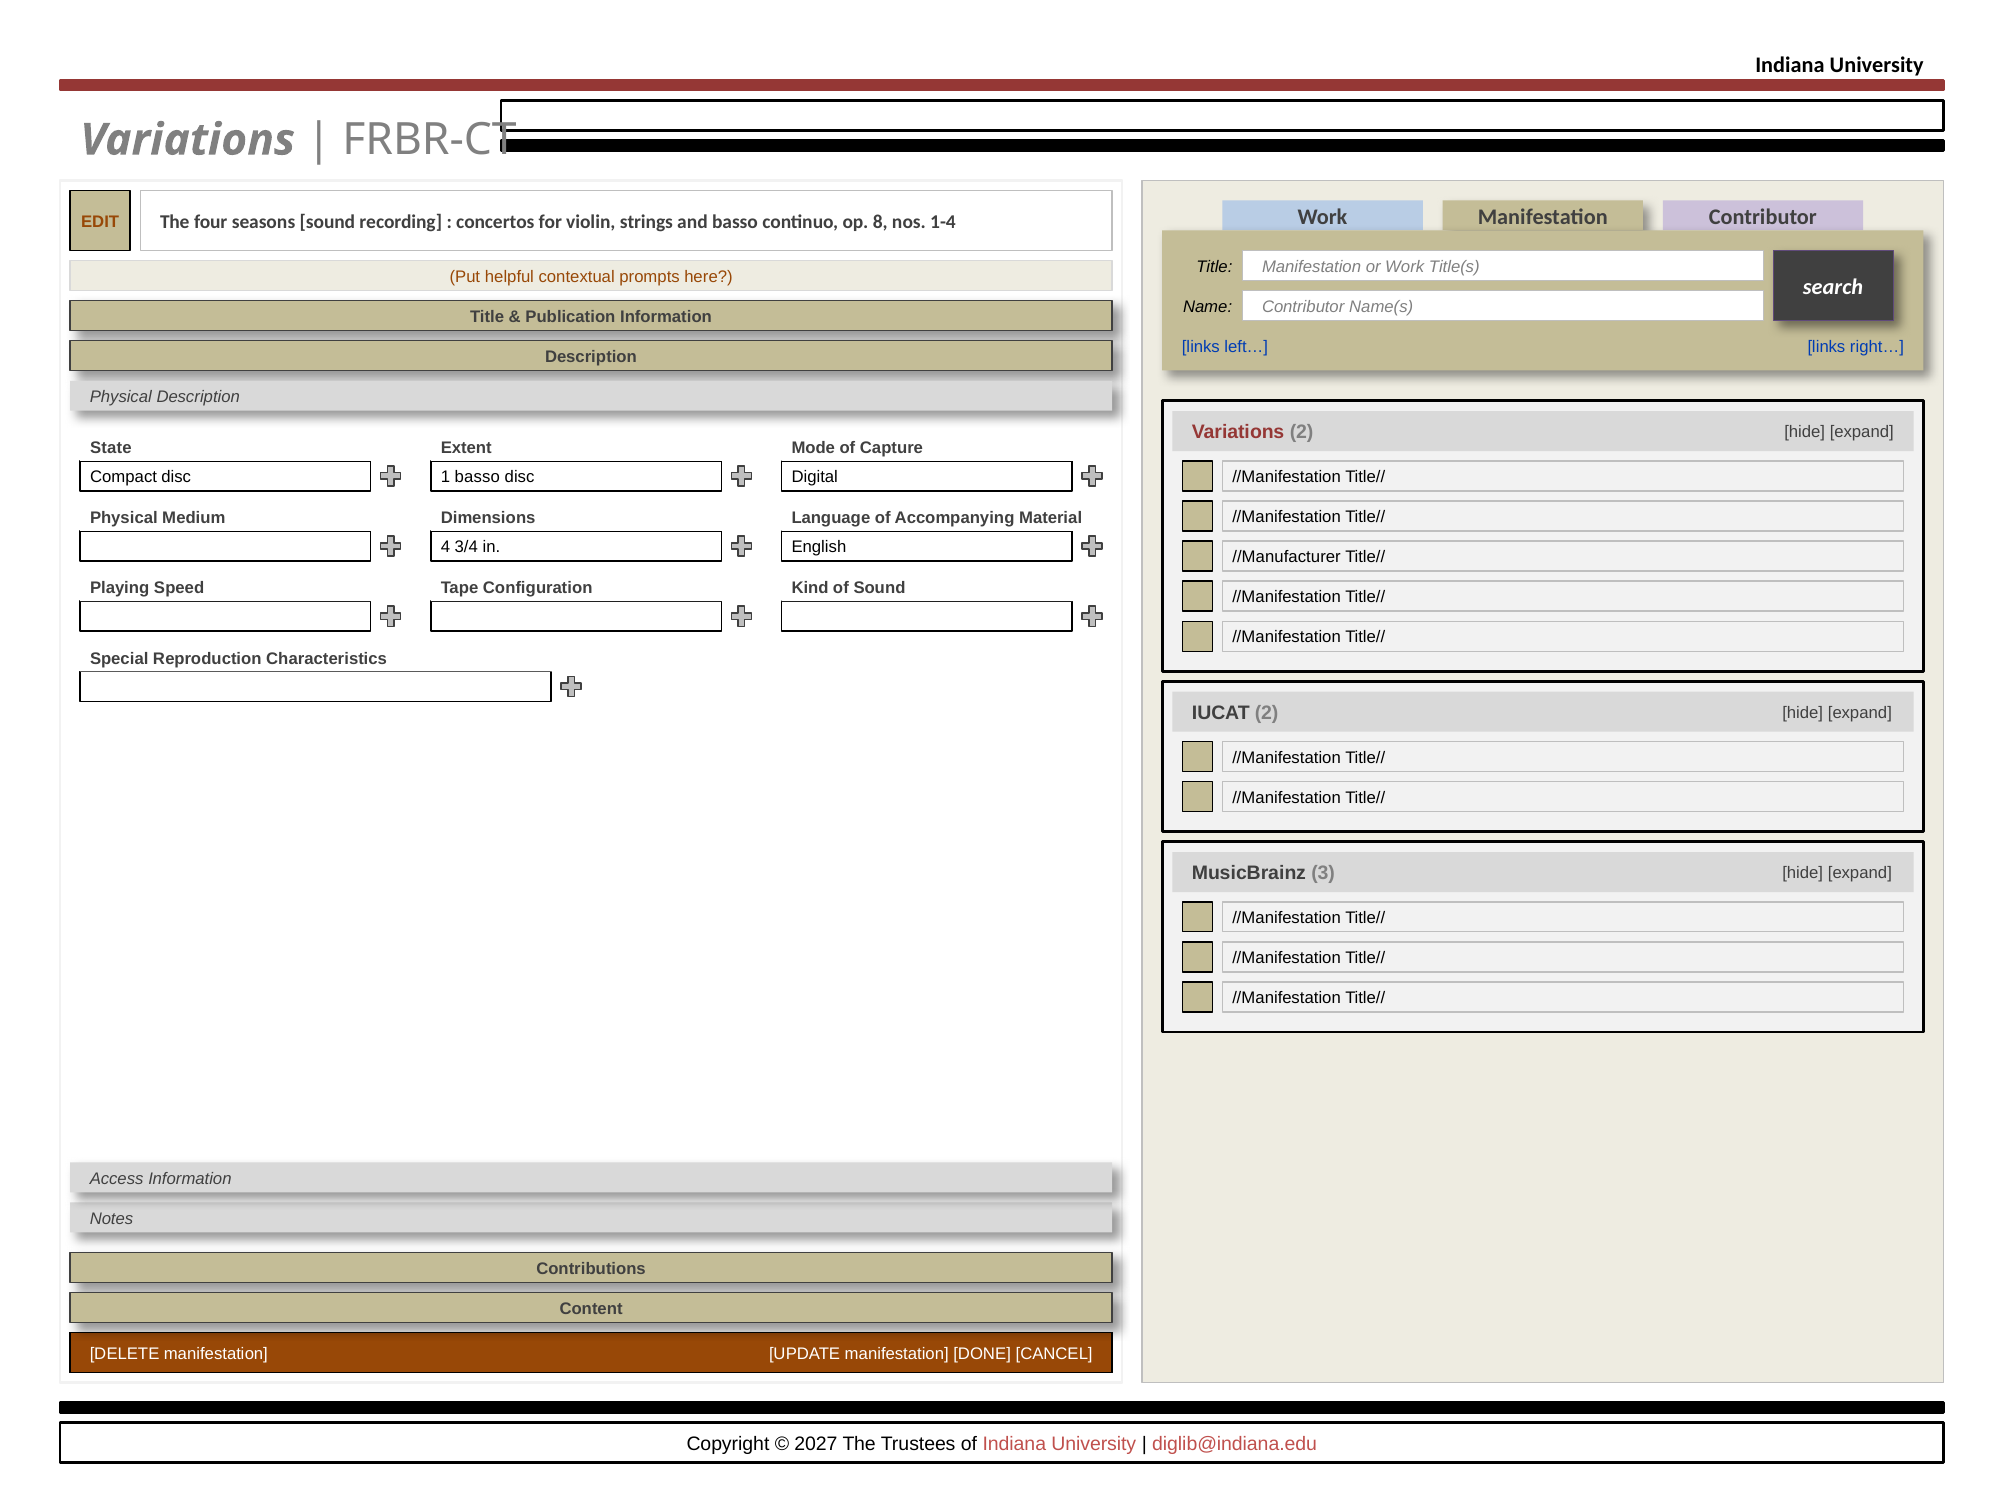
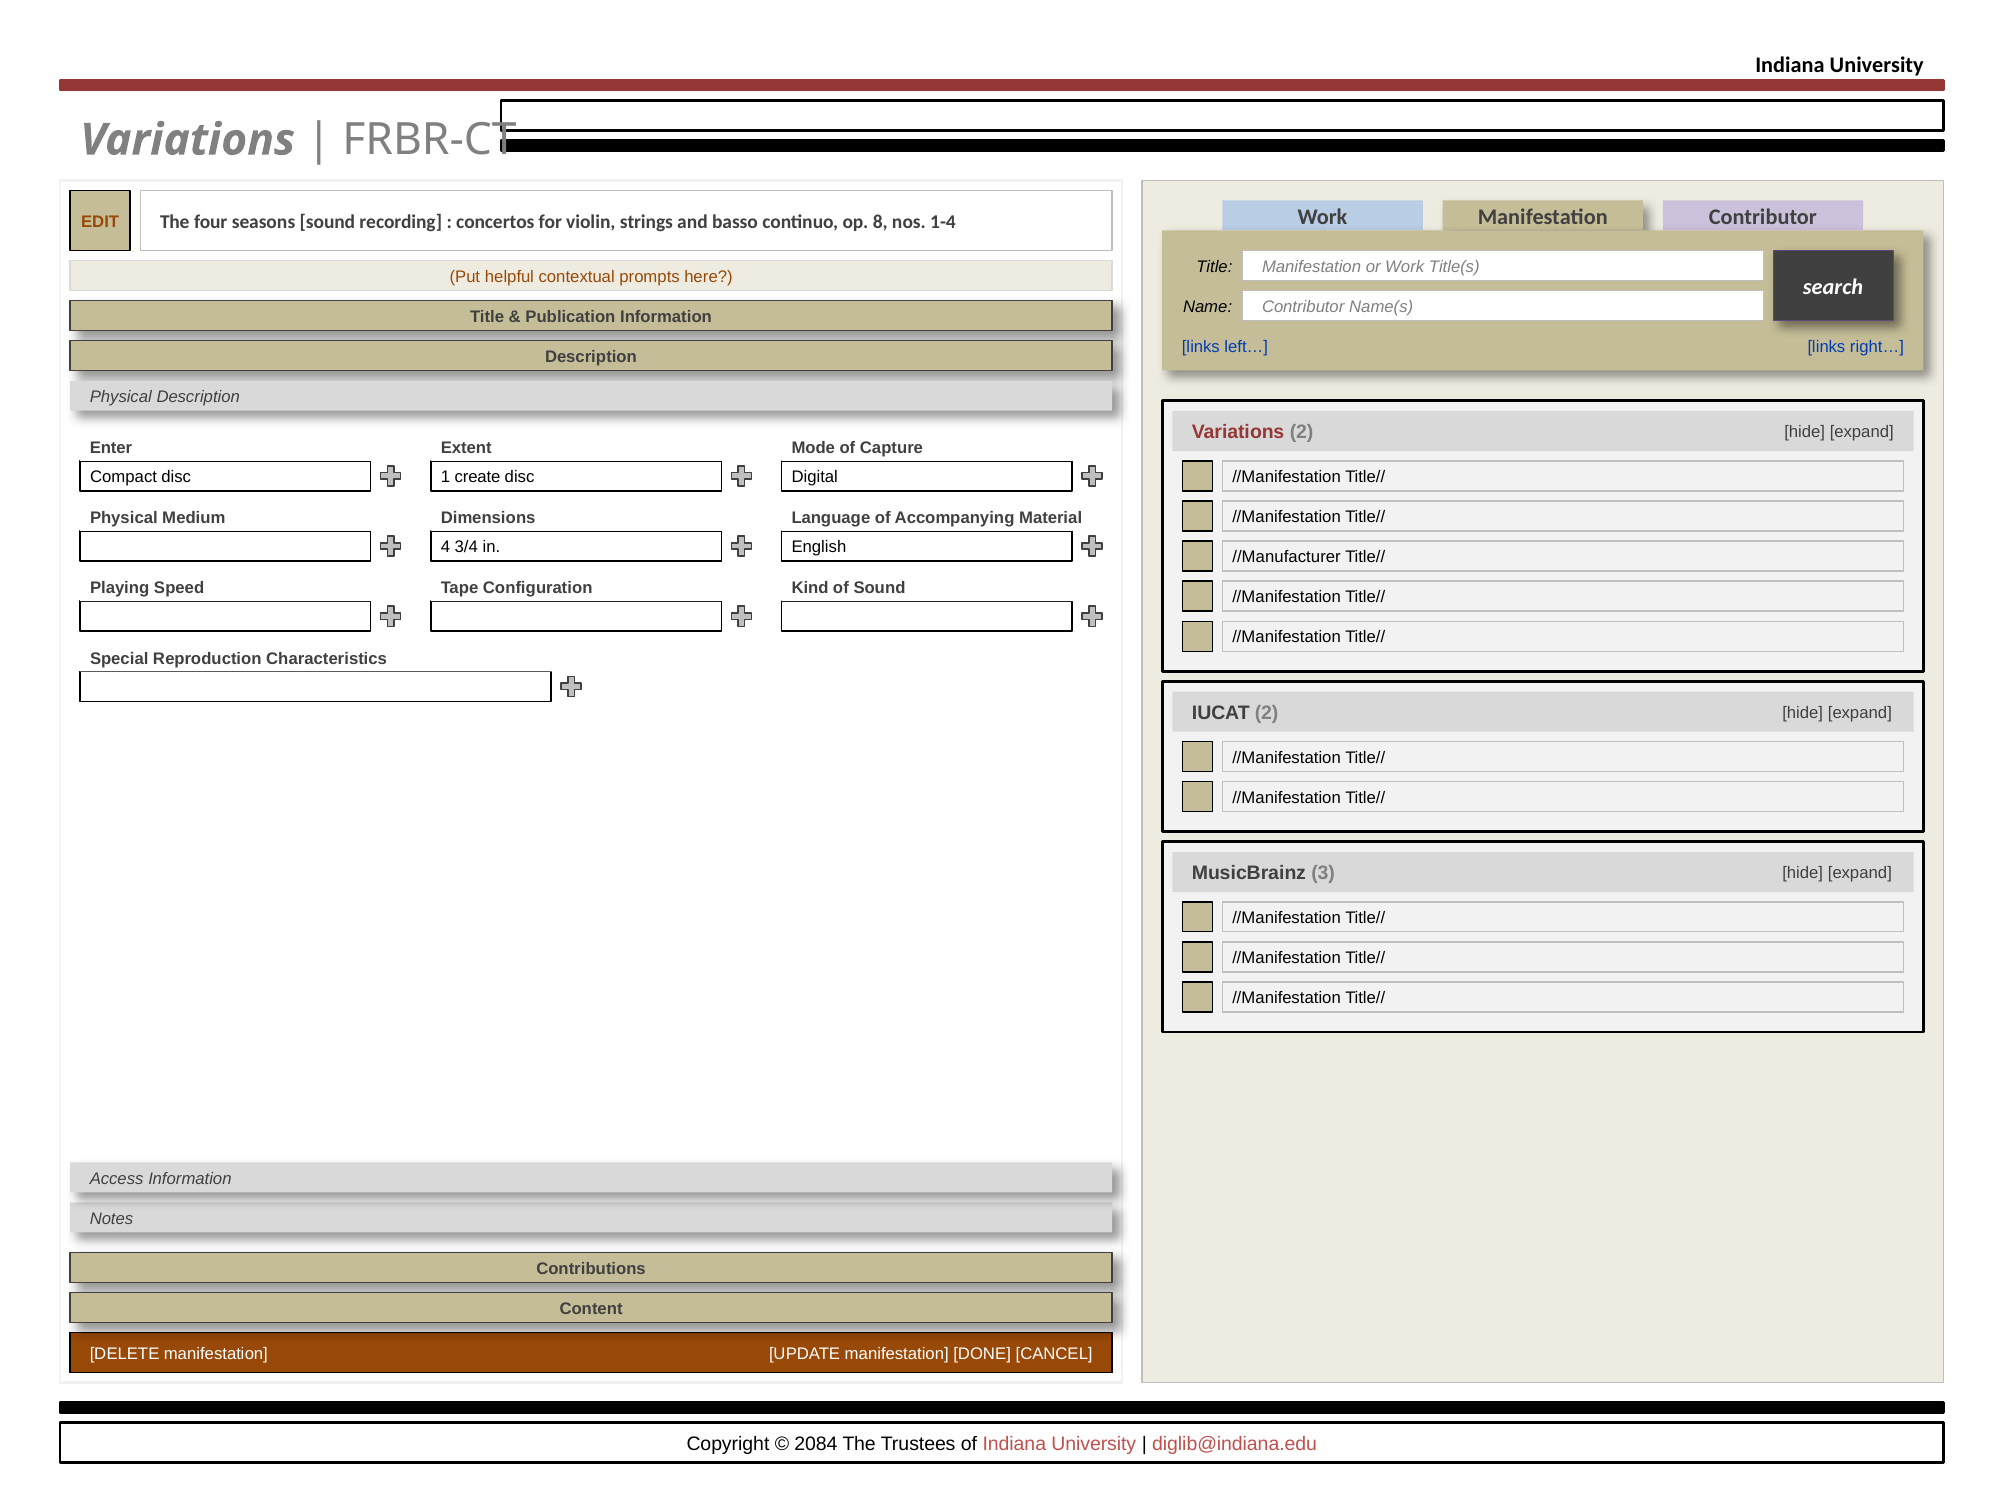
State: State -> Enter
1 basso: basso -> create
2027: 2027 -> 2084
